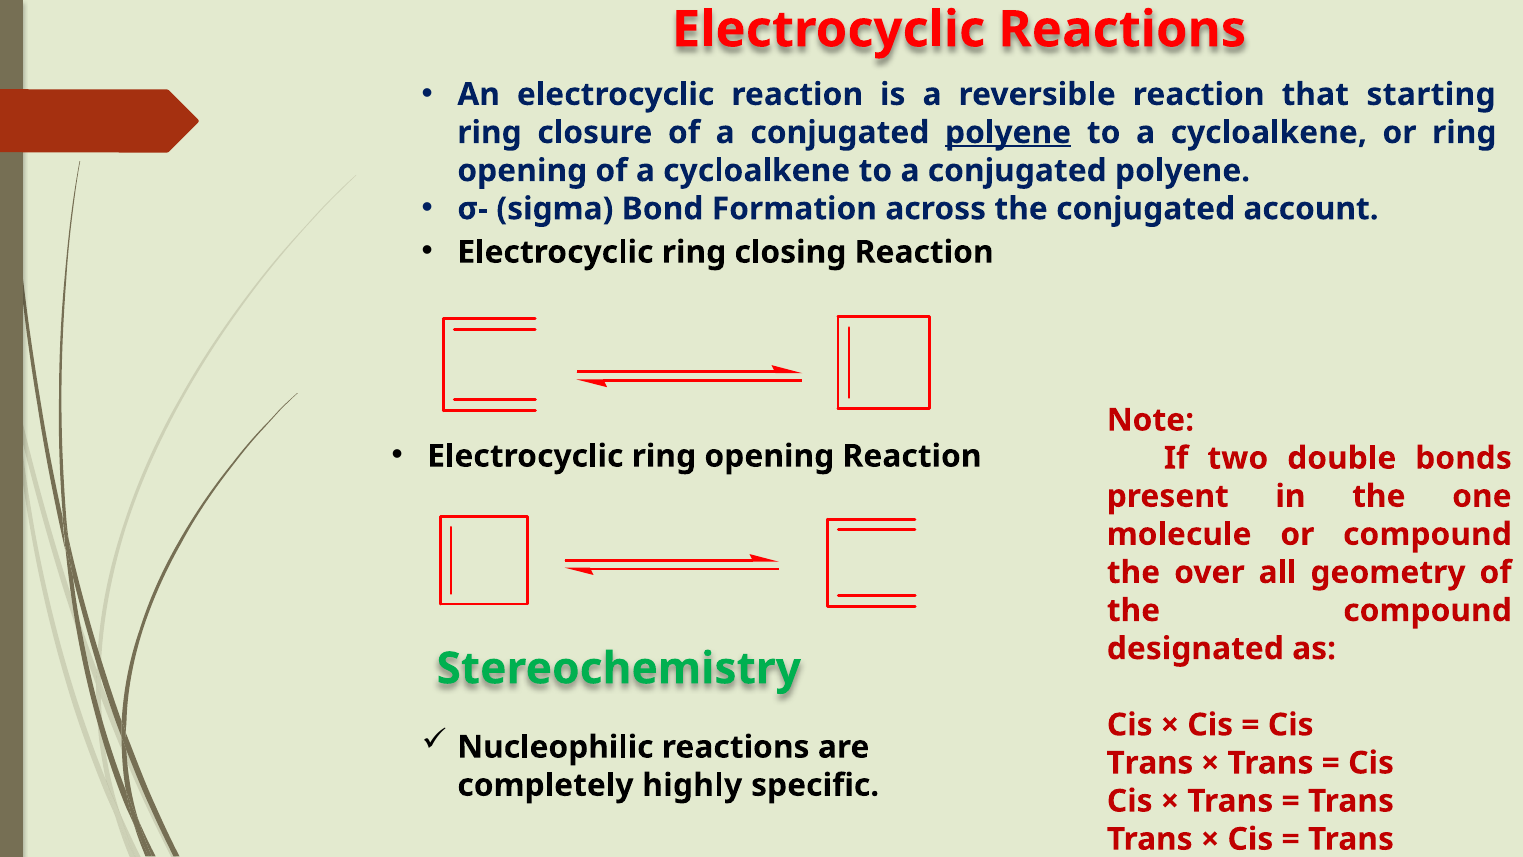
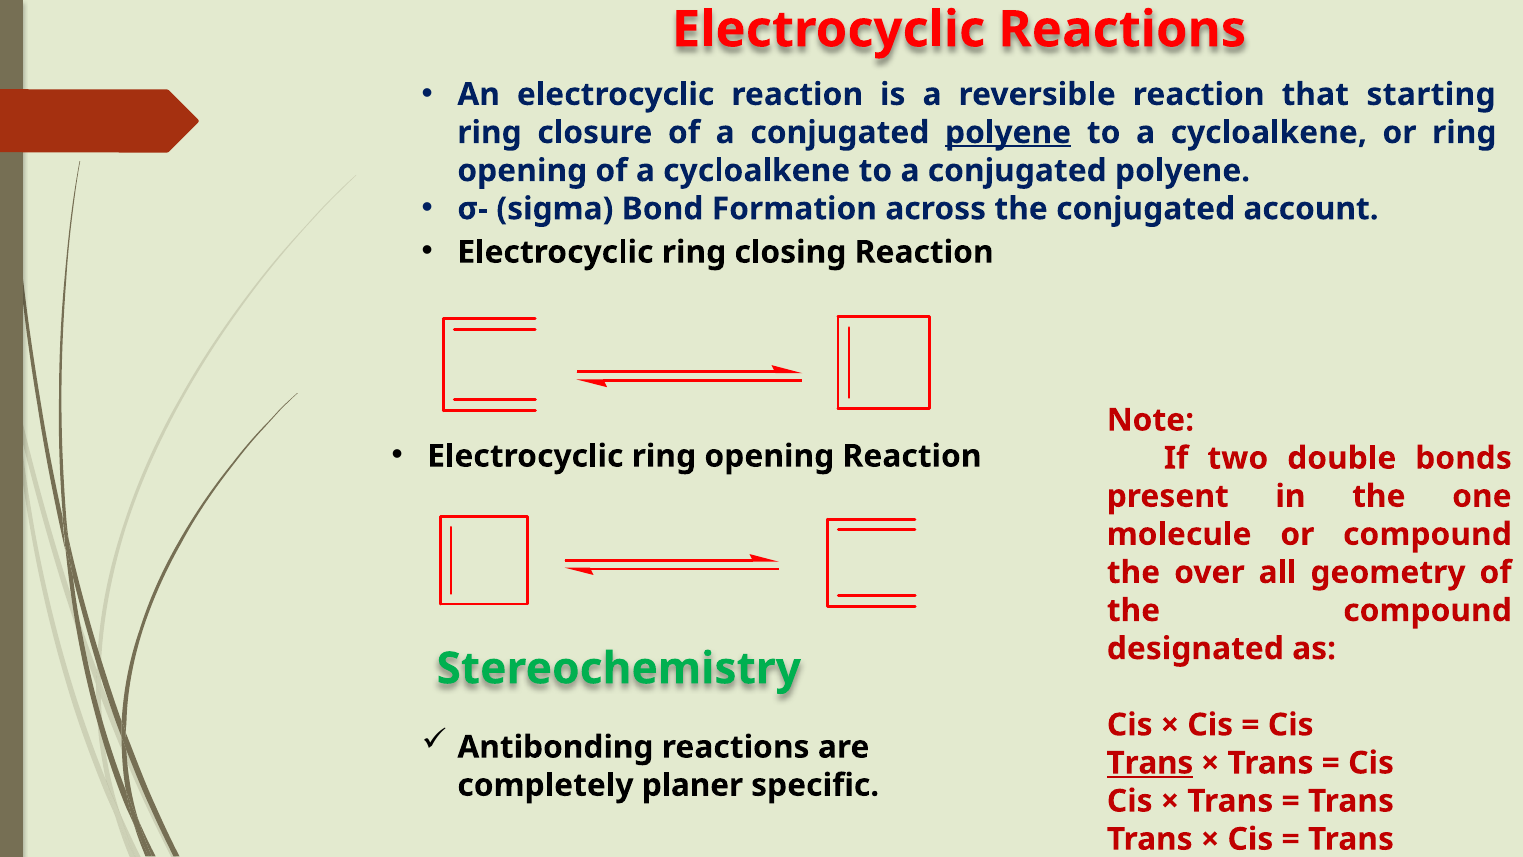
Nucleophilic: Nucleophilic -> Antibonding
Trans at (1150, 763) underline: none -> present
highly: highly -> planer
